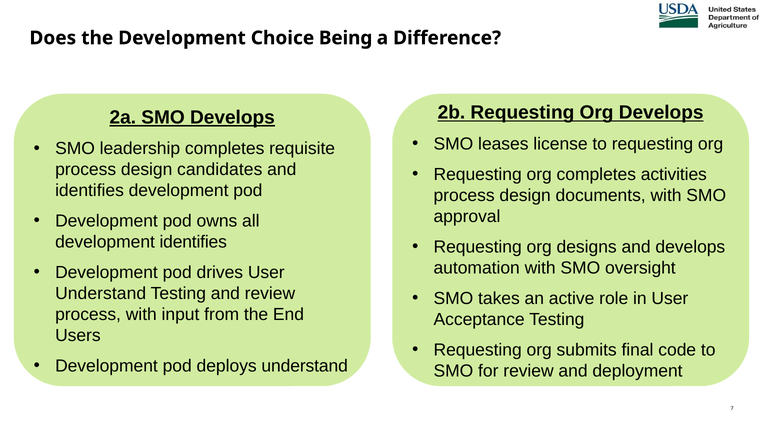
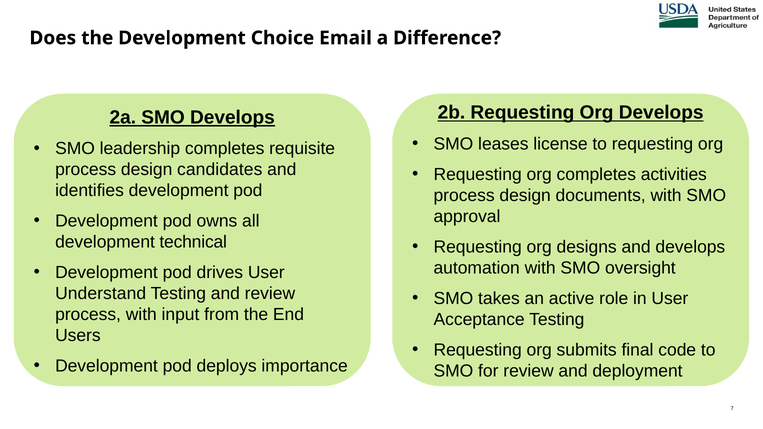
Being: Being -> Email
development identifies: identifies -> technical
deploys understand: understand -> importance
